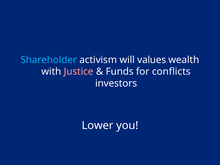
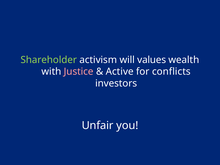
Shareholder colour: light blue -> light green
Funds: Funds -> Active
Lower: Lower -> Unfair
